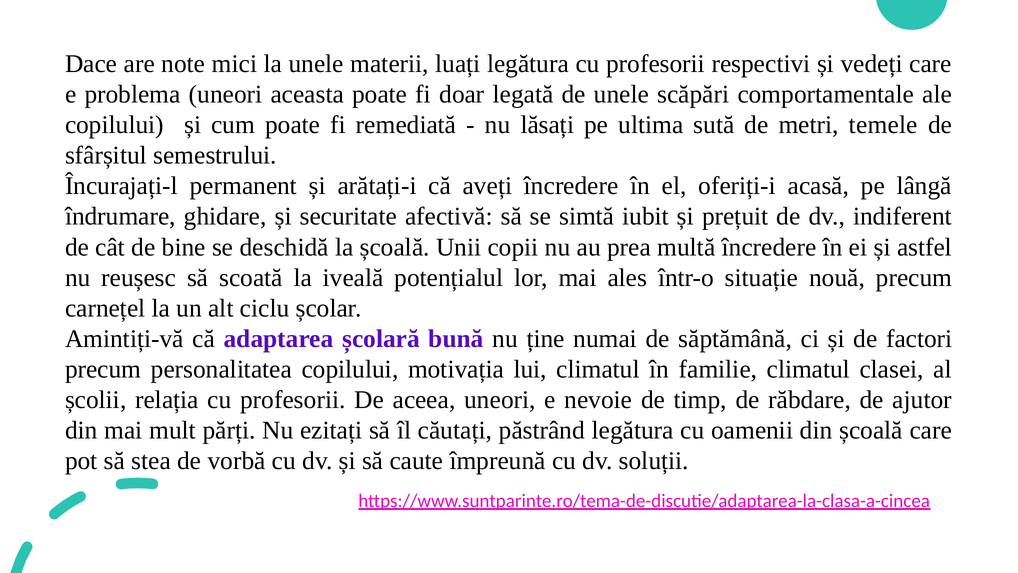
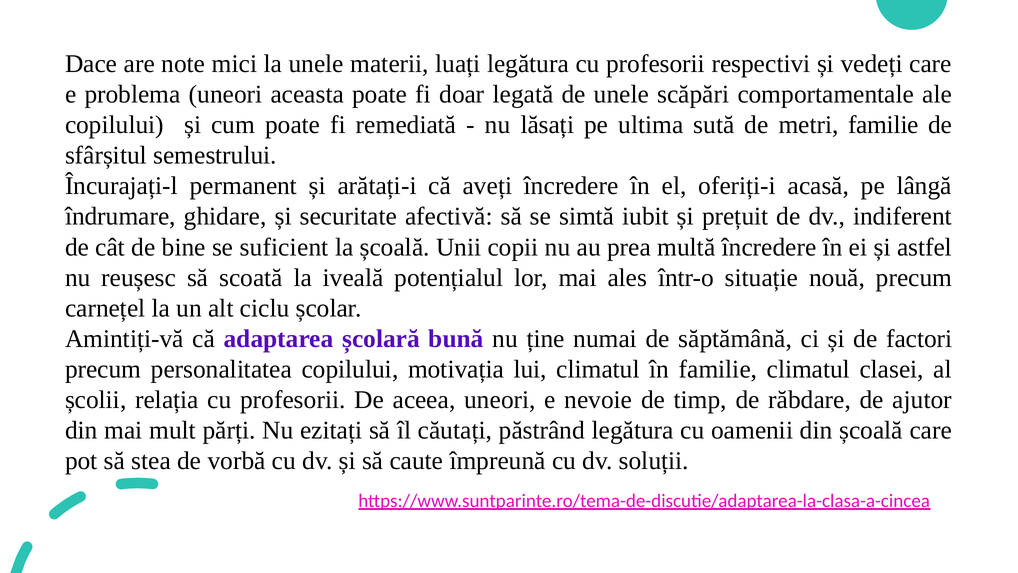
metri temele: temele -> familie
deschidă: deschidă -> suficient
